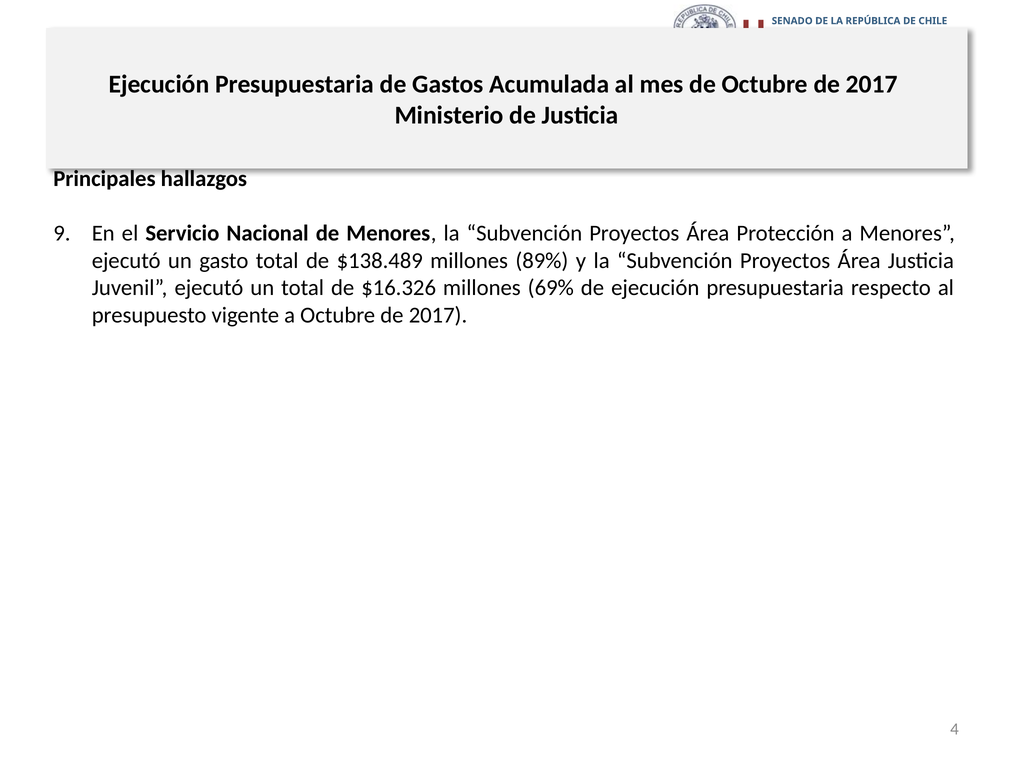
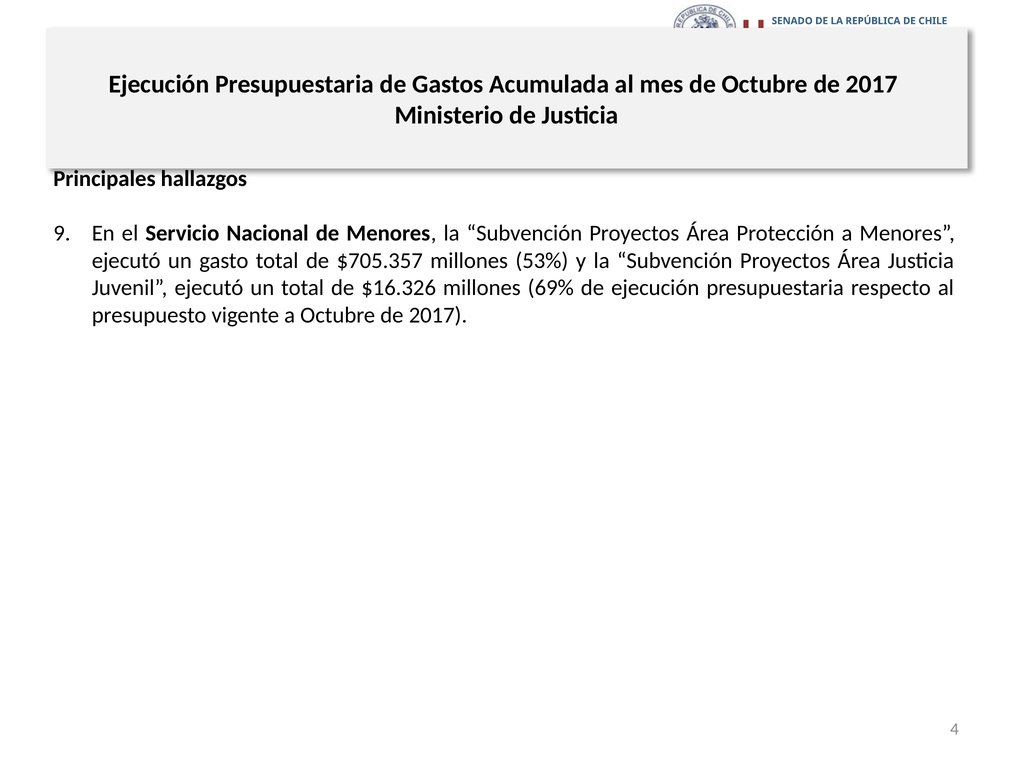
$138.489: $138.489 -> $705.357
89%: 89% -> 53%
